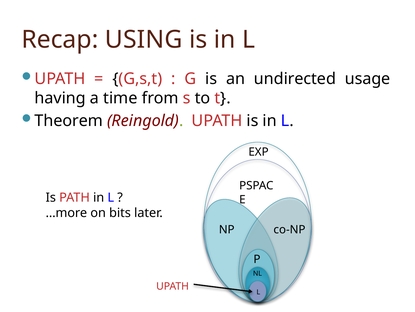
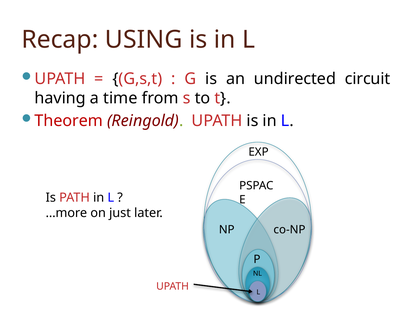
usage: usage -> circuit
Theorem colour: black -> red
bits: bits -> just
